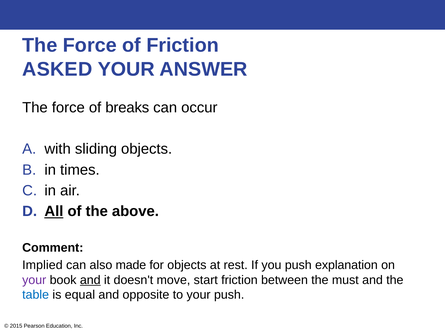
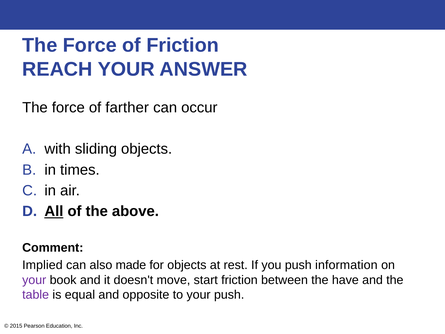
ASKED: ASKED -> REACH
breaks: breaks -> farther
explanation: explanation -> information
and at (90, 280) underline: present -> none
must: must -> have
table colour: blue -> purple
